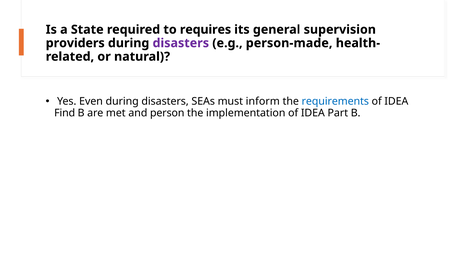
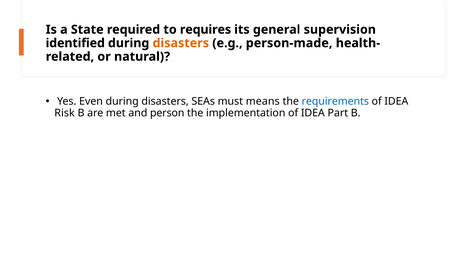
providers: providers -> identified
disasters at (181, 43) colour: purple -> orange
inform: inform -> means
Find: Find -> Risk
